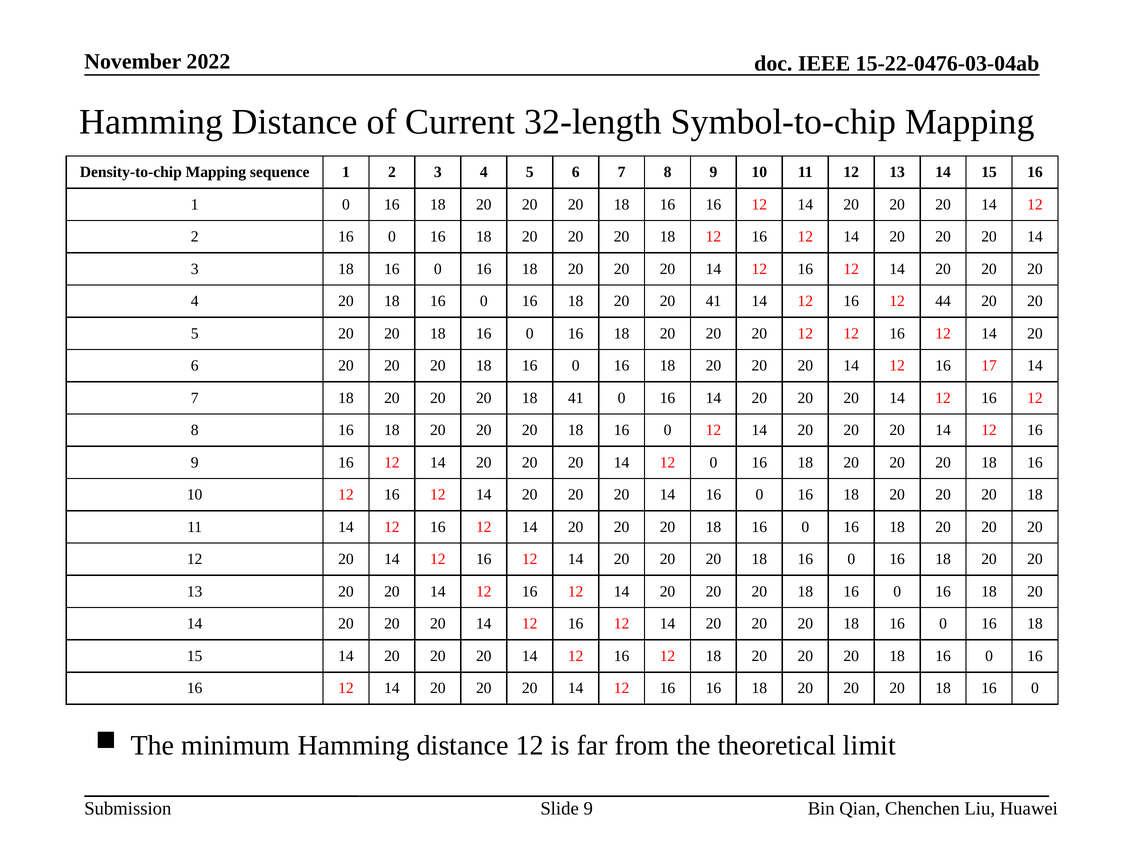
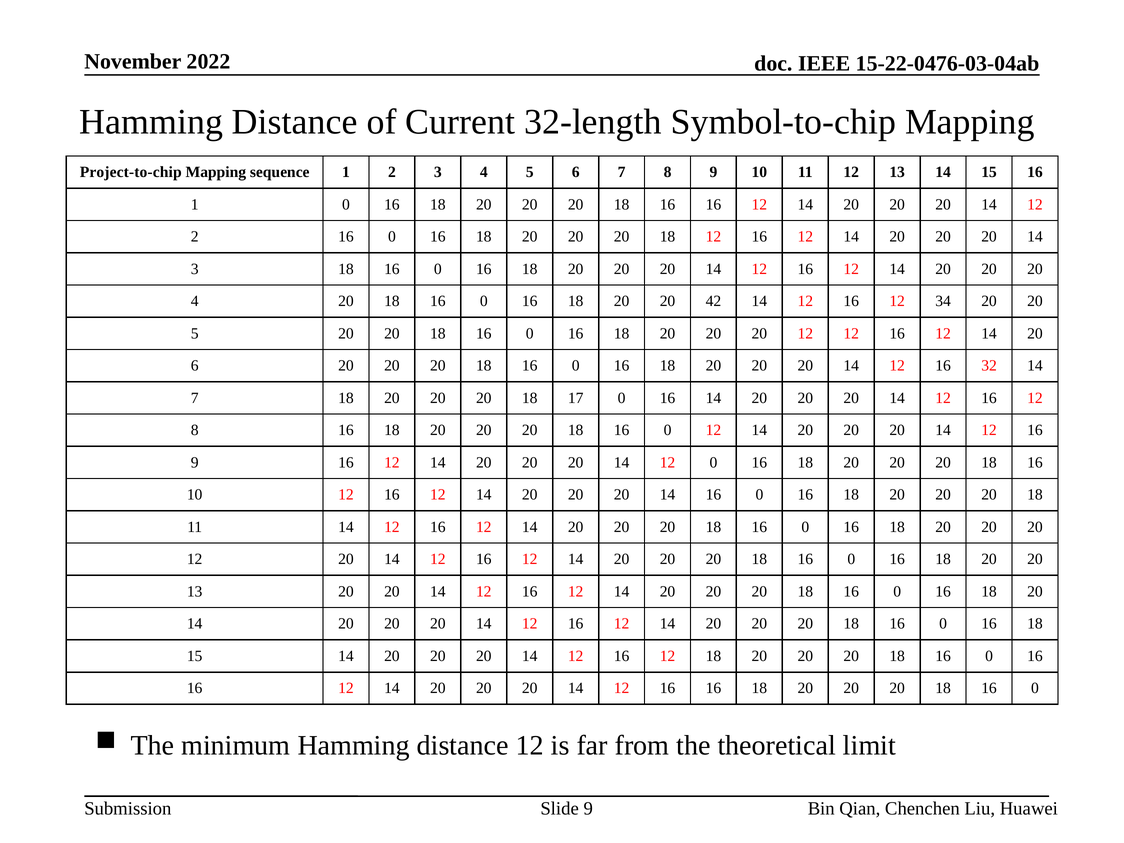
Density-to-chip: Density-to-chip -> Project-to-chip
20 41: 41 -> 42
44: 44 -> 34
17: 17 -> 32
18 41: 41 -> 17
